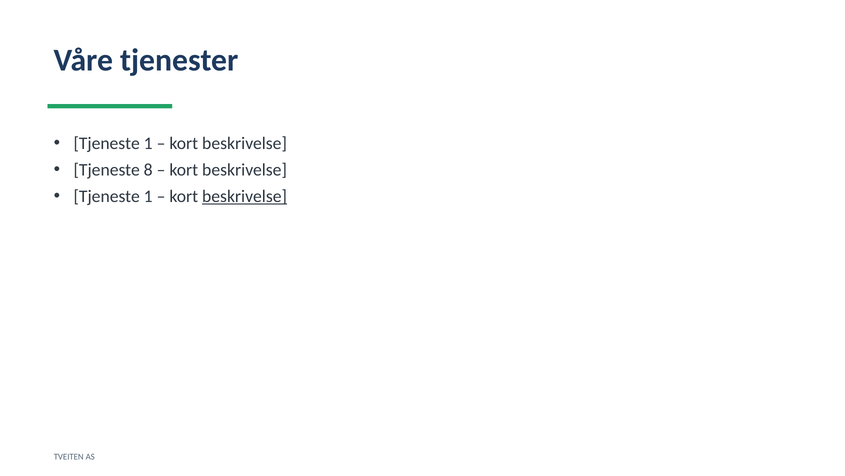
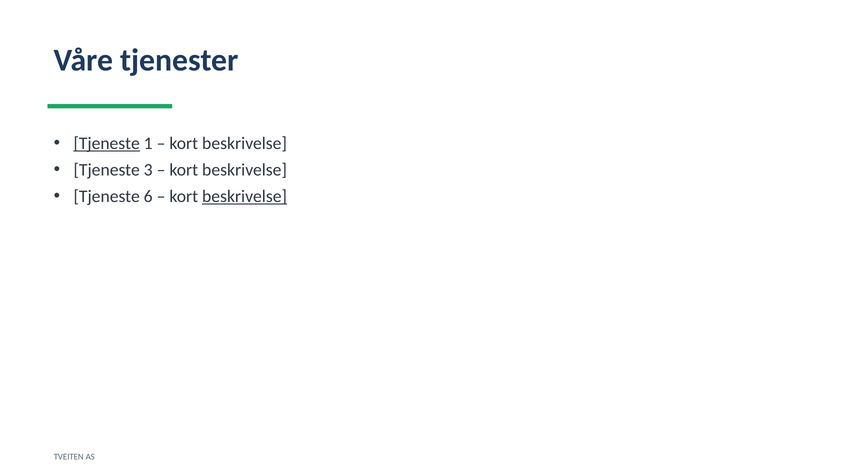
Tjeneste at (107, 143) underline: none -> present
8: 8 -> 3
1 at (148, 196): 1 -> 6
